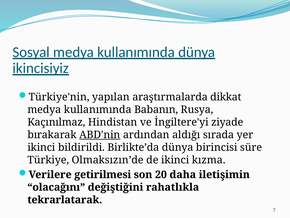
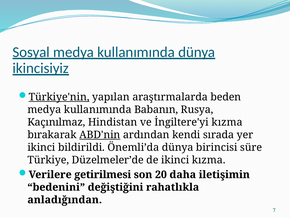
Türkiye'nin underline: none -> present
dikkat: dikkat -> beden
İngiltere'yi ziyade: ziyade -> kızma
aldığı: aldığı -> kendi
Birlikte’da: Birlikte’da -> Önemli’da
Olmaksızın’de: Olmaksızın’de -> Düzelmeler’de
olacağını: olacağını -> bedenini
tekrarlatarak: tekrarlatarak -> anladığından
